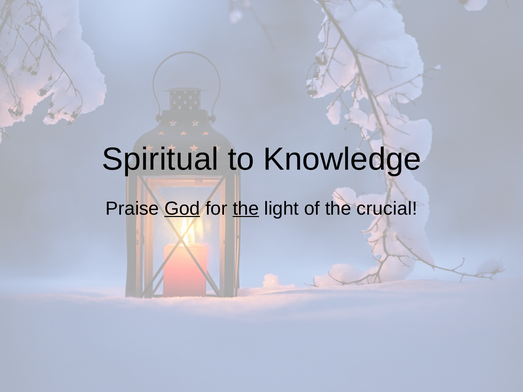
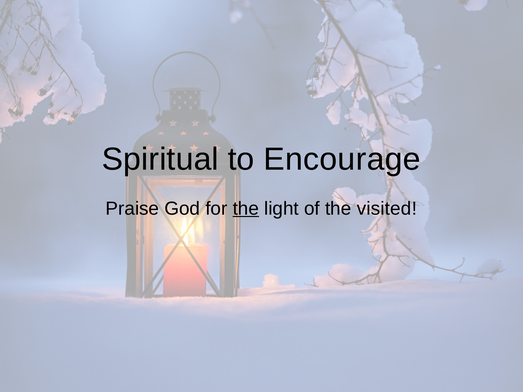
Knowledge: Knowledge -> Encourage
God underline: present -> none
crucial: crucial -> visited
